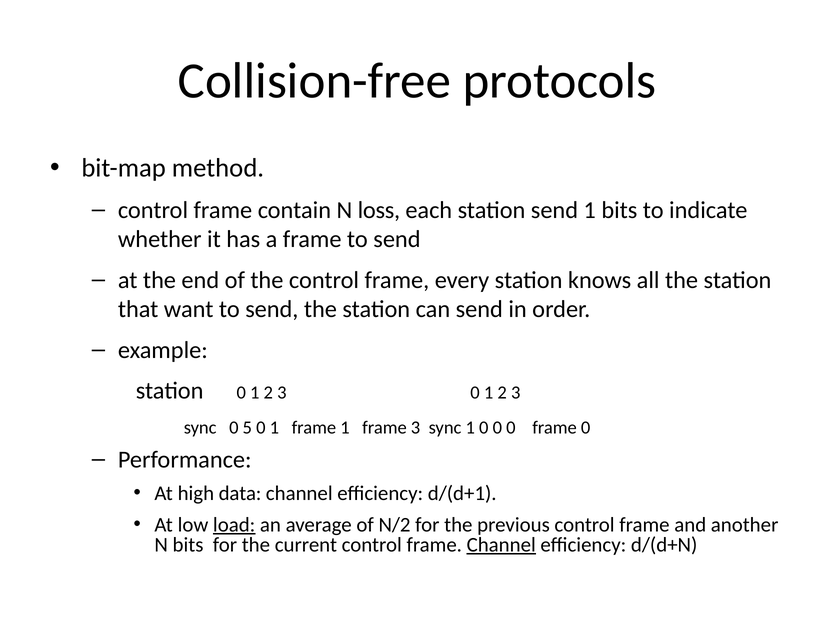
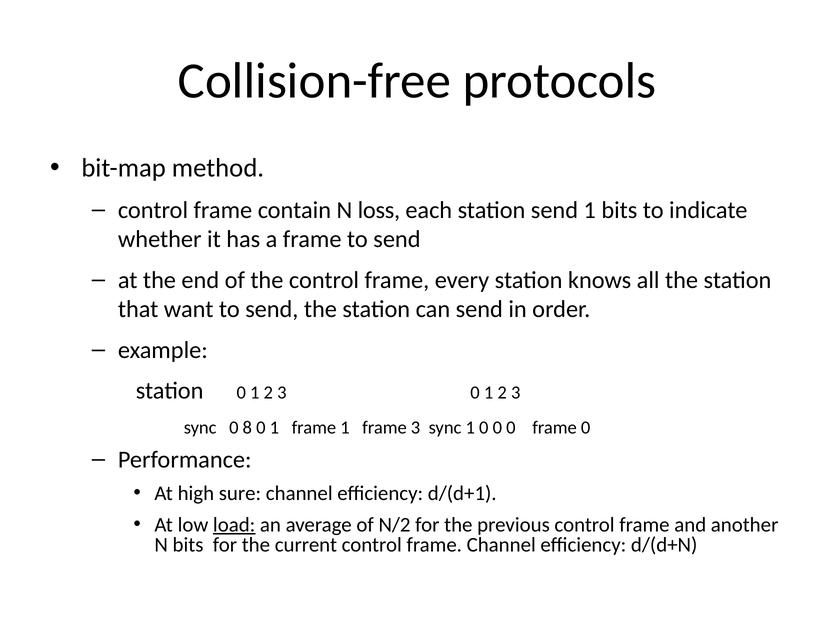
5: 5 -> 8
data: data -> sure
Channel at (501, 545) underline: present -> none
